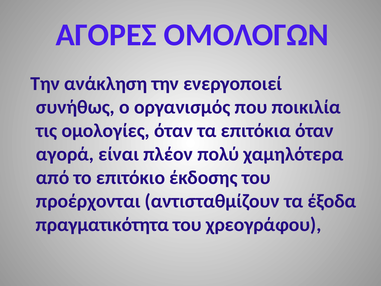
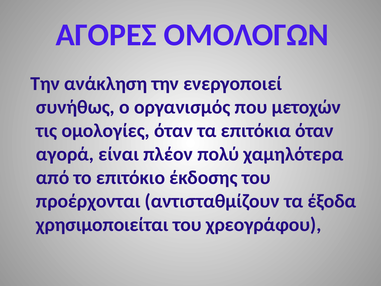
ποικιλία: ποικιλία -> μετοχών
πραγματικότητα: πραγματικότητα -> χρησιμοποιείται
